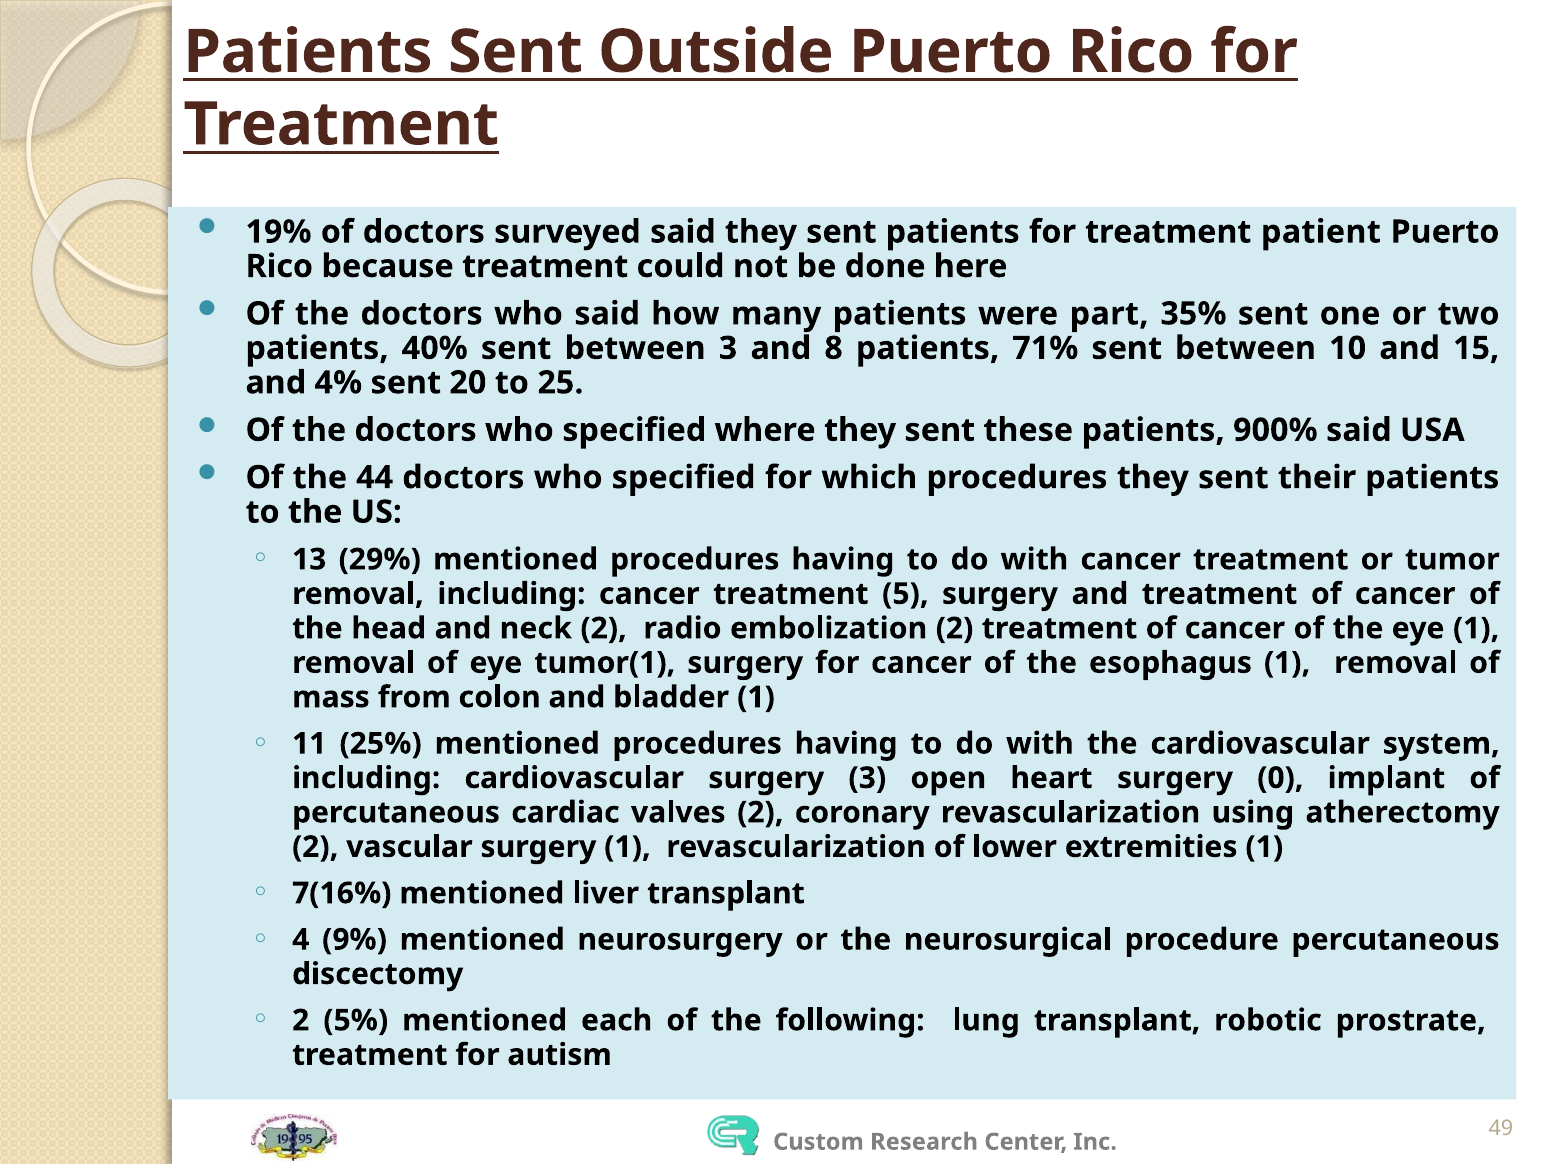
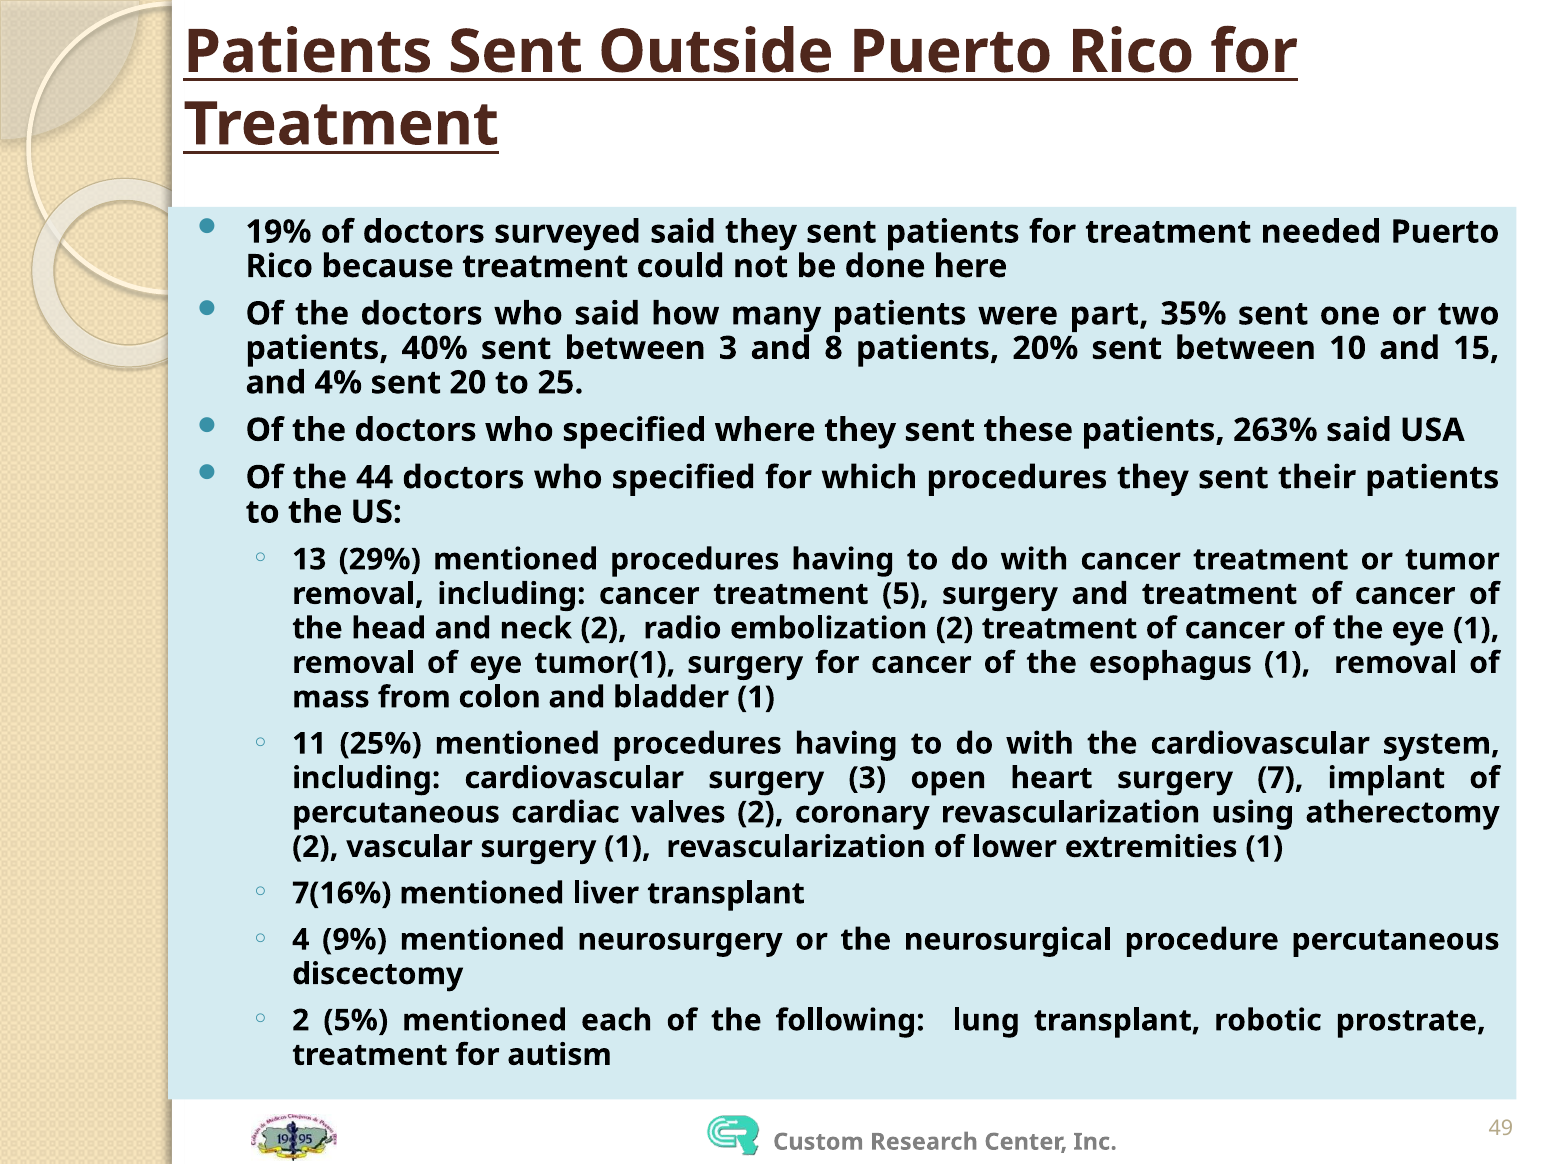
patient: patient -> needed
71%: 71% -> 20%
900%: 900% -> 263%
0: 0 -> 7
